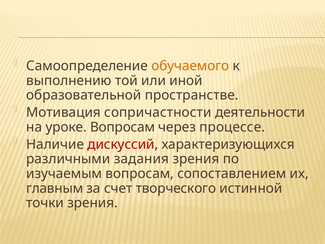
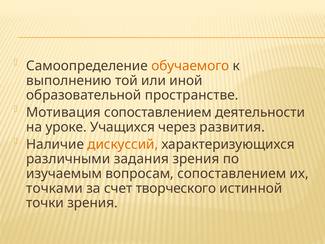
Мотивация сопричастности: сопричастности -> сопоставлением
уроке Вопросам: Вопросам -> Учащихся
процессе: процессе -> развития
дискуссий colour: red -> orange
главным: главным -> точками
